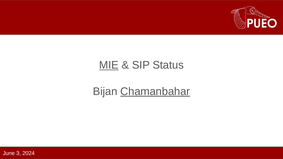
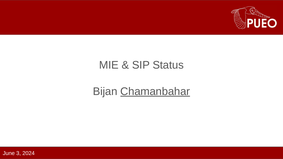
MIE underline: present -> none
